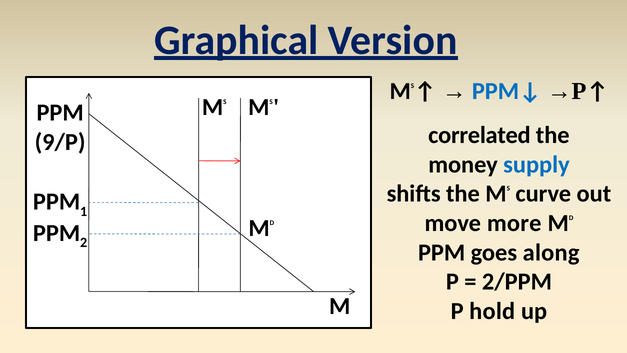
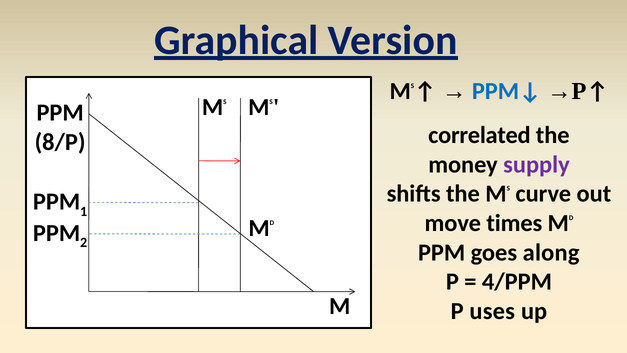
9/P: 9/P -> 8/P
supply colour: blue -> purple
more: more -> times
2/PPM: 2/PPM -> 4/PPM
hold: hold -> uses
